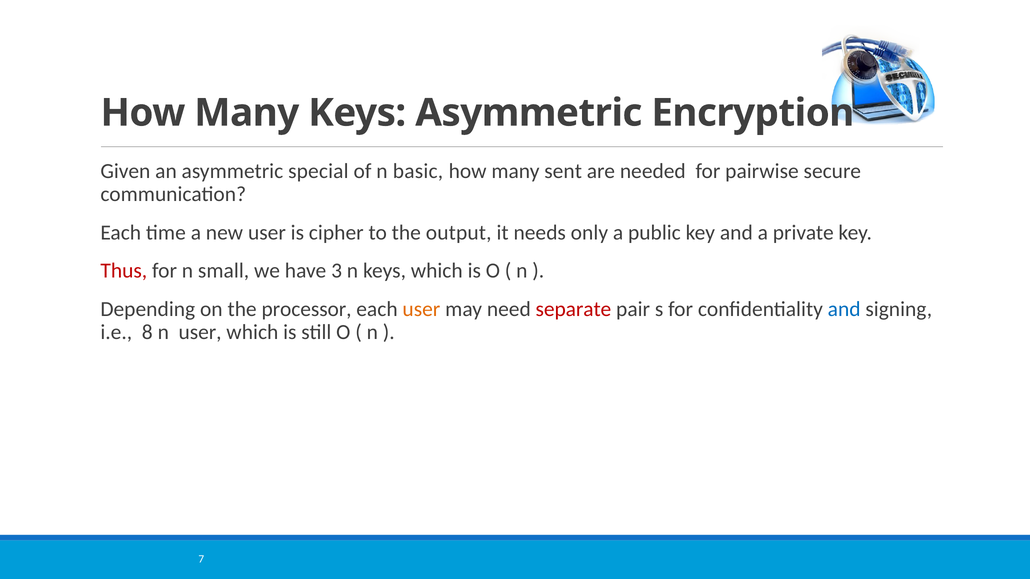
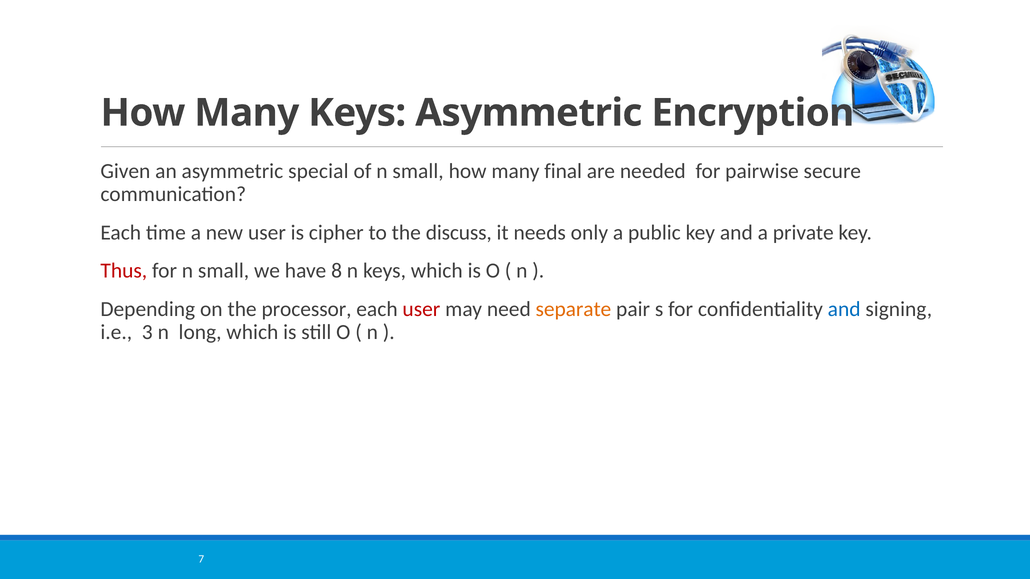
of n basic: basic -> small
sent: sent -> final
output: output -> discuss
3: 3 -> 8
user at (421, 309) colour: orange -> red
separate colour: red -> orange
8: 8 -> 3
n user: user -> long
